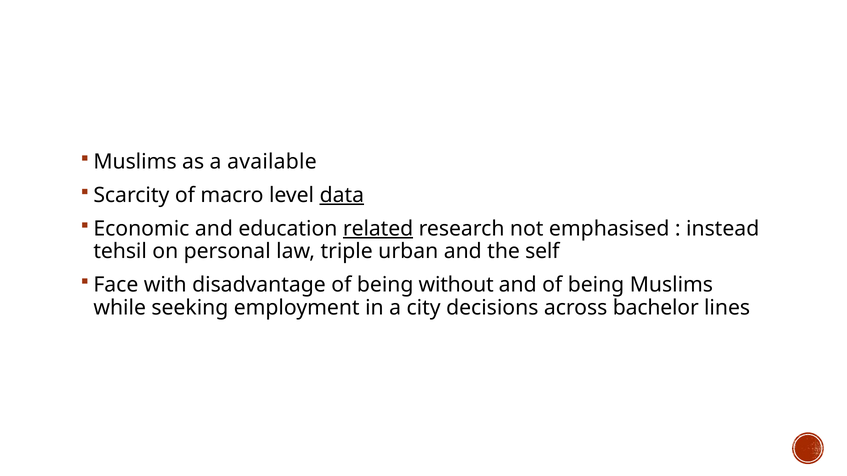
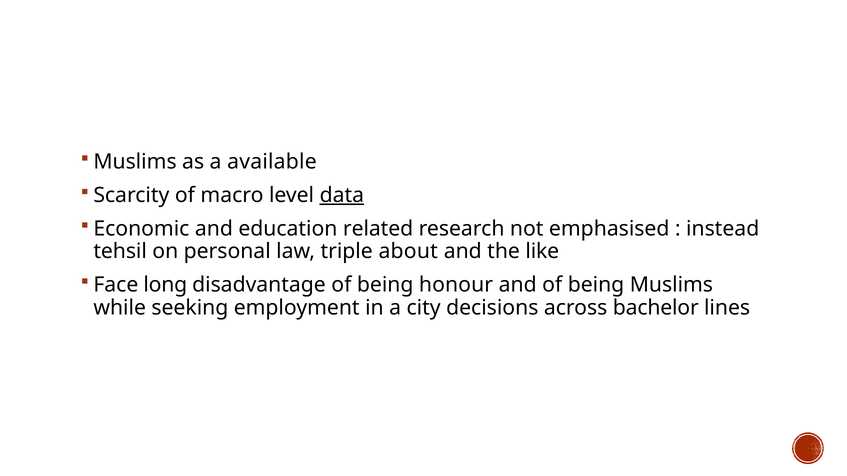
related underline: present -> none
urban: urban -> about
self: self -> like
with: with -> long
without: without -> honour
